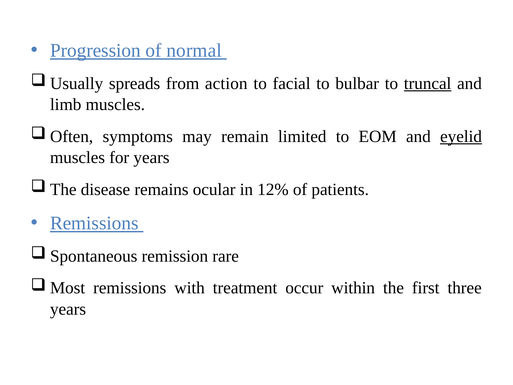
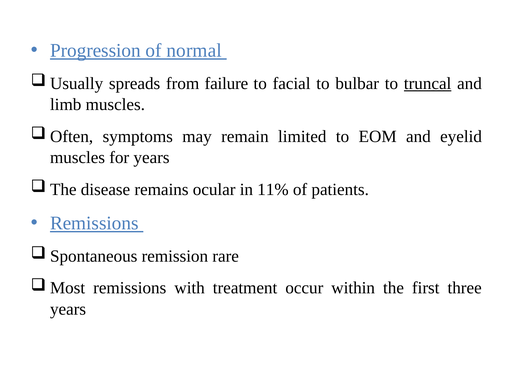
action: action -> failure
eyelid underline: present -> none
12%: 12% -> 11%
